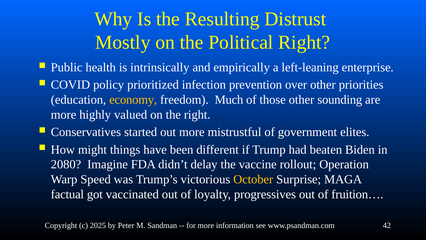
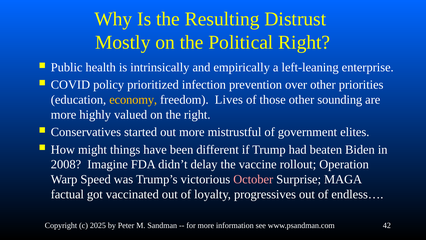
Much: Much -> Lives
2080: 2080 -> 2008
October colour: yellow -> pink
fruition…: fruition… -> endless…
